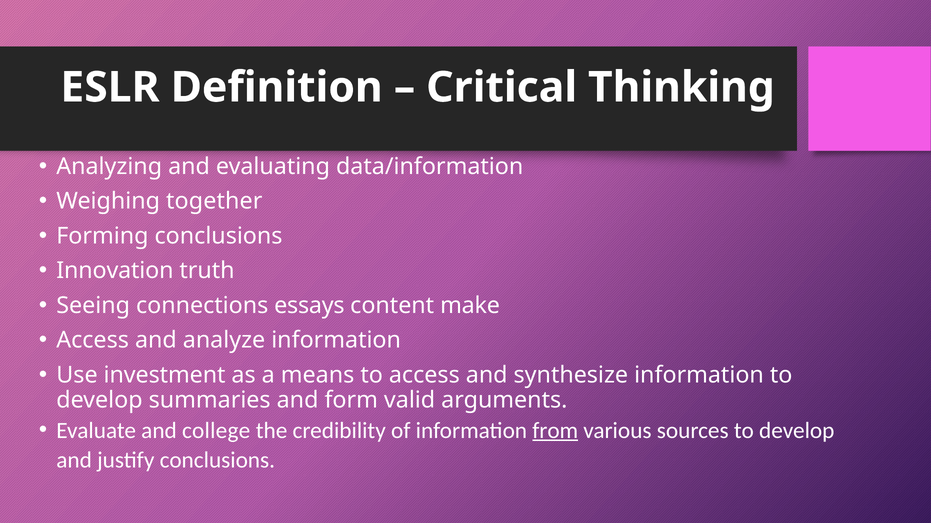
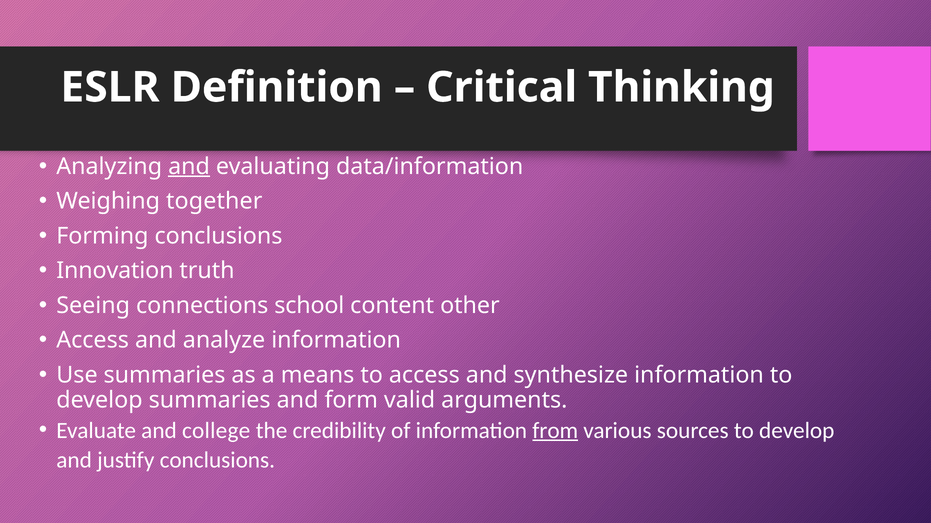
and at (189, 167) underline: none -> present
essays: essays -> school
make: make -> other
Use investment: investment -> summaries
